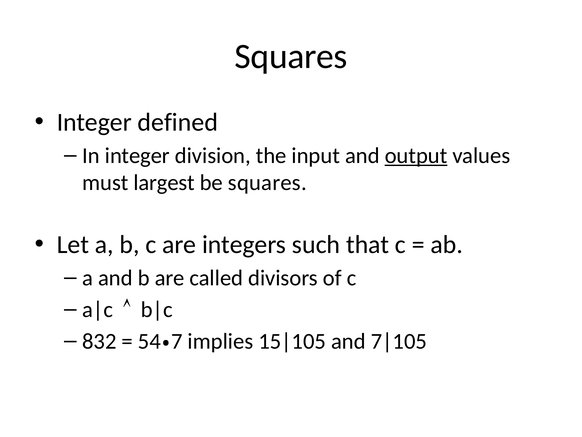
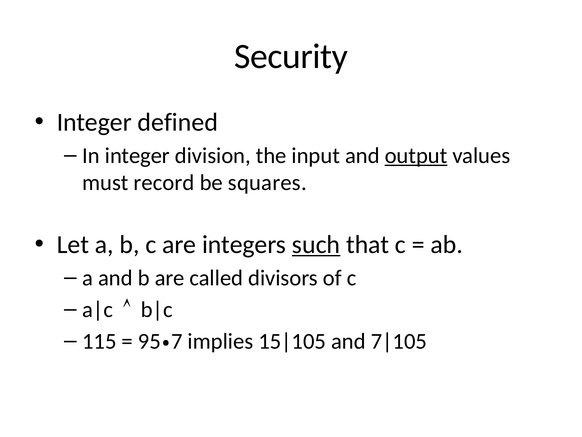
Squares at (291, 56): Squares -> Security
largest: largest -> record
such underline: none -> present
832: 832 -> 115
54: 54 -> 95
